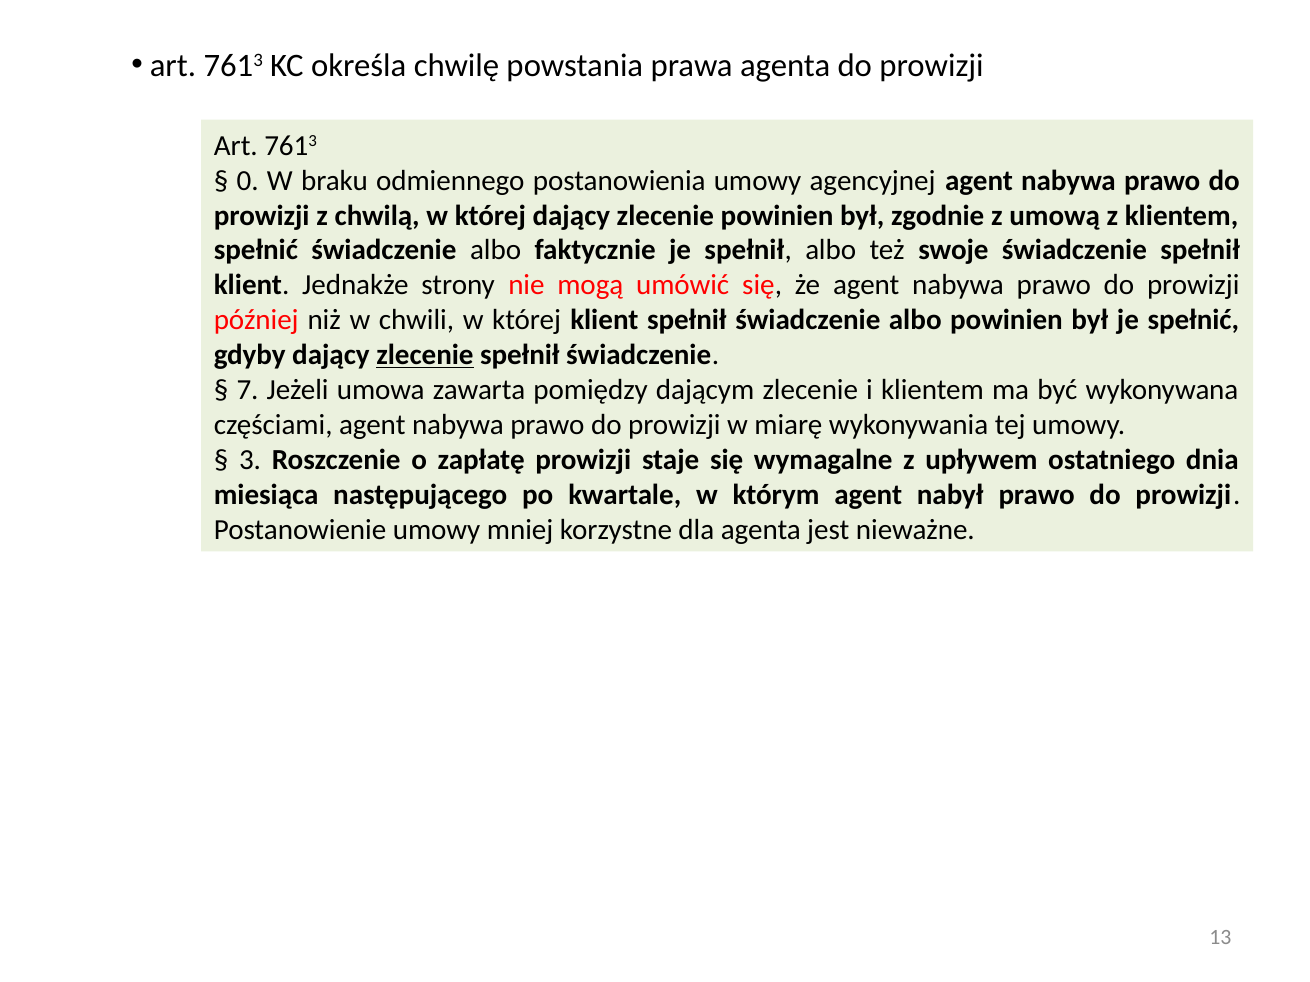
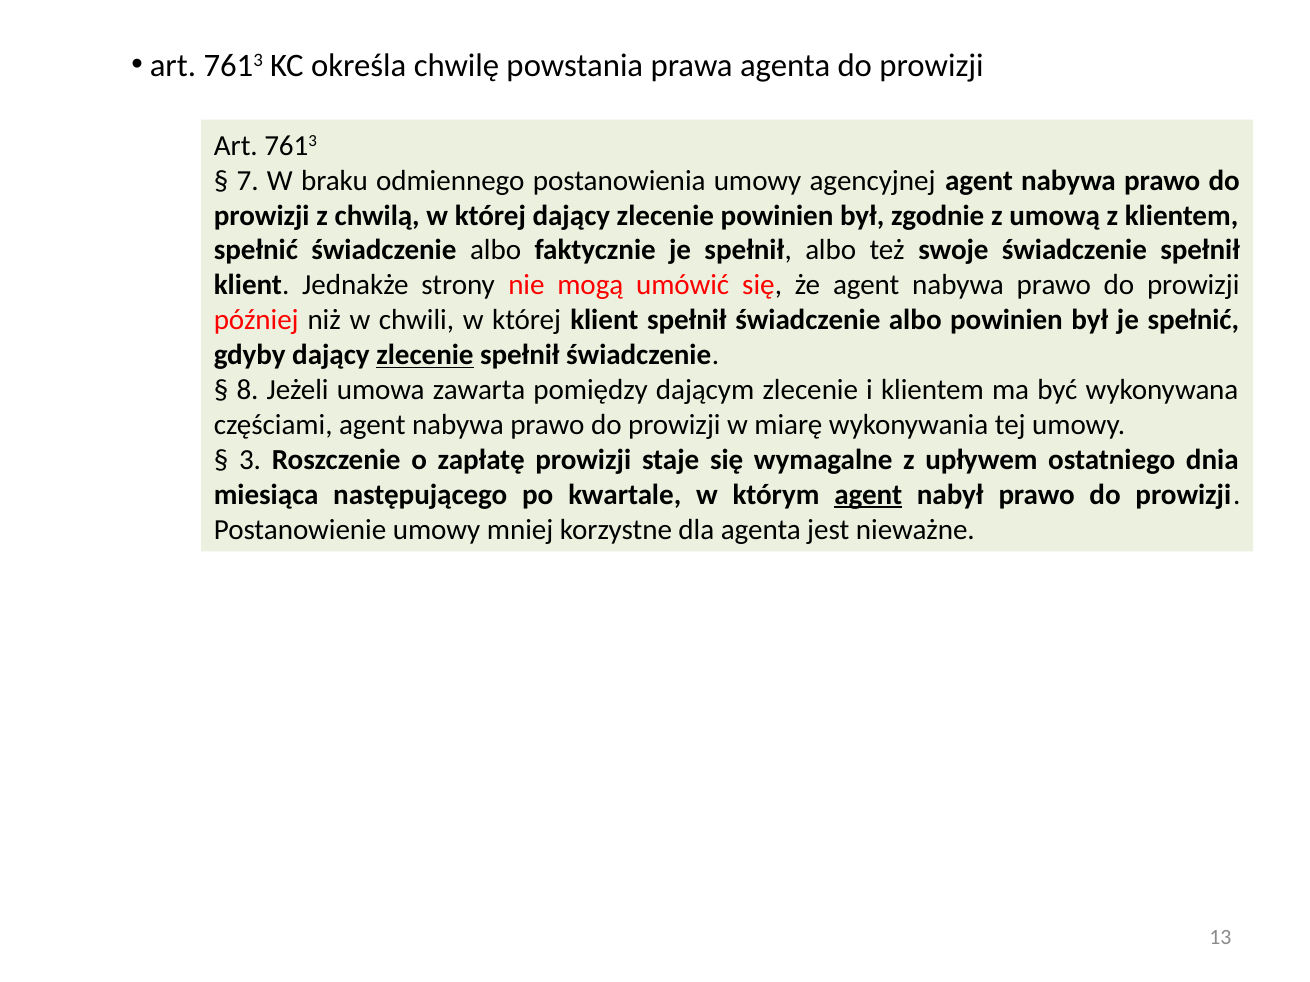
0: 0 -> 7
7: 7 -> 8
agent at (868, 495) underline: none -> present
